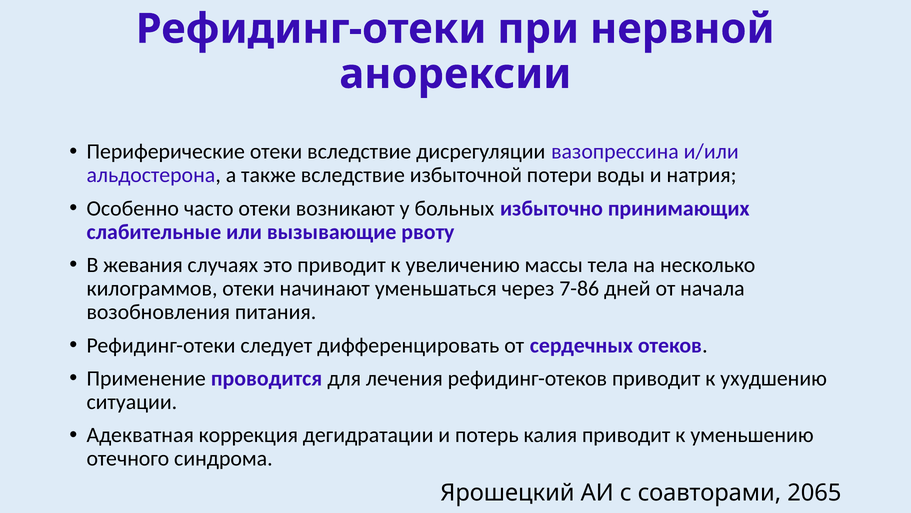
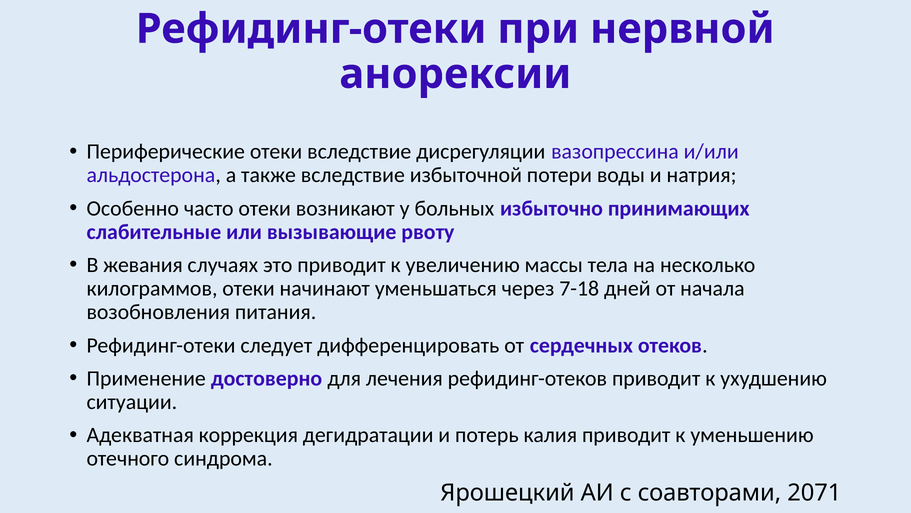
7-86: 7-86 -> 7-18
проводитcя: проводитcя -> достоверно
2065: 2065 -> 2071
